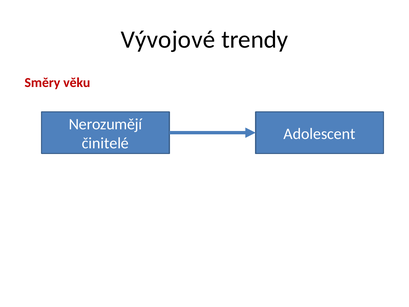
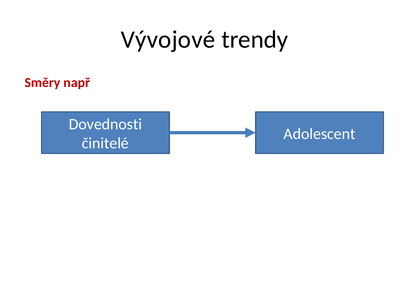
věku: věku -> např
Nerozumějí: Nerozumějí -> Dovednosti
